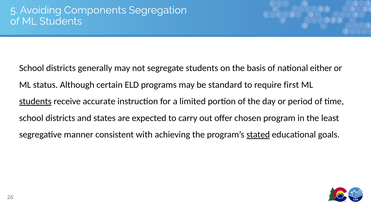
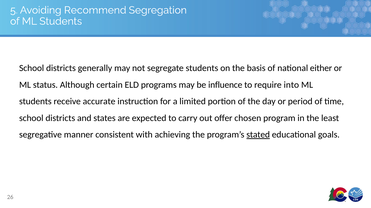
Components: Components -> Recommend
standard: standard -> influence
first: first -> into
students at (35, 102) underline: present -> none
